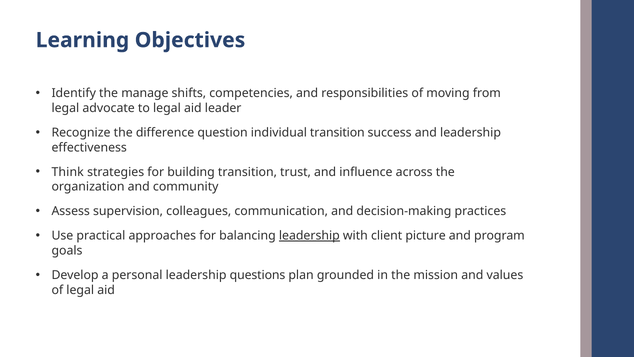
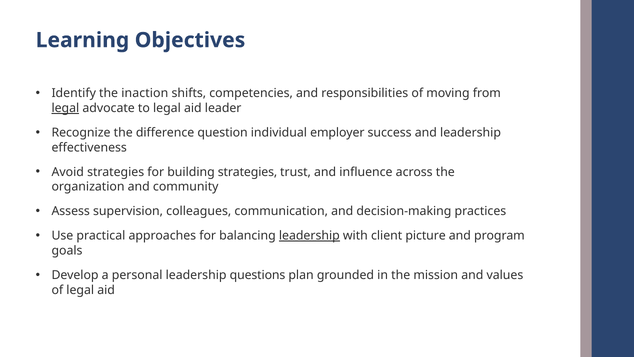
manage: manage -> inaction
legal at (65, 108) underline: none -> present
individual transition: transition -> employer
Think: Think -> Avoid
building transition: transition -> strategies
